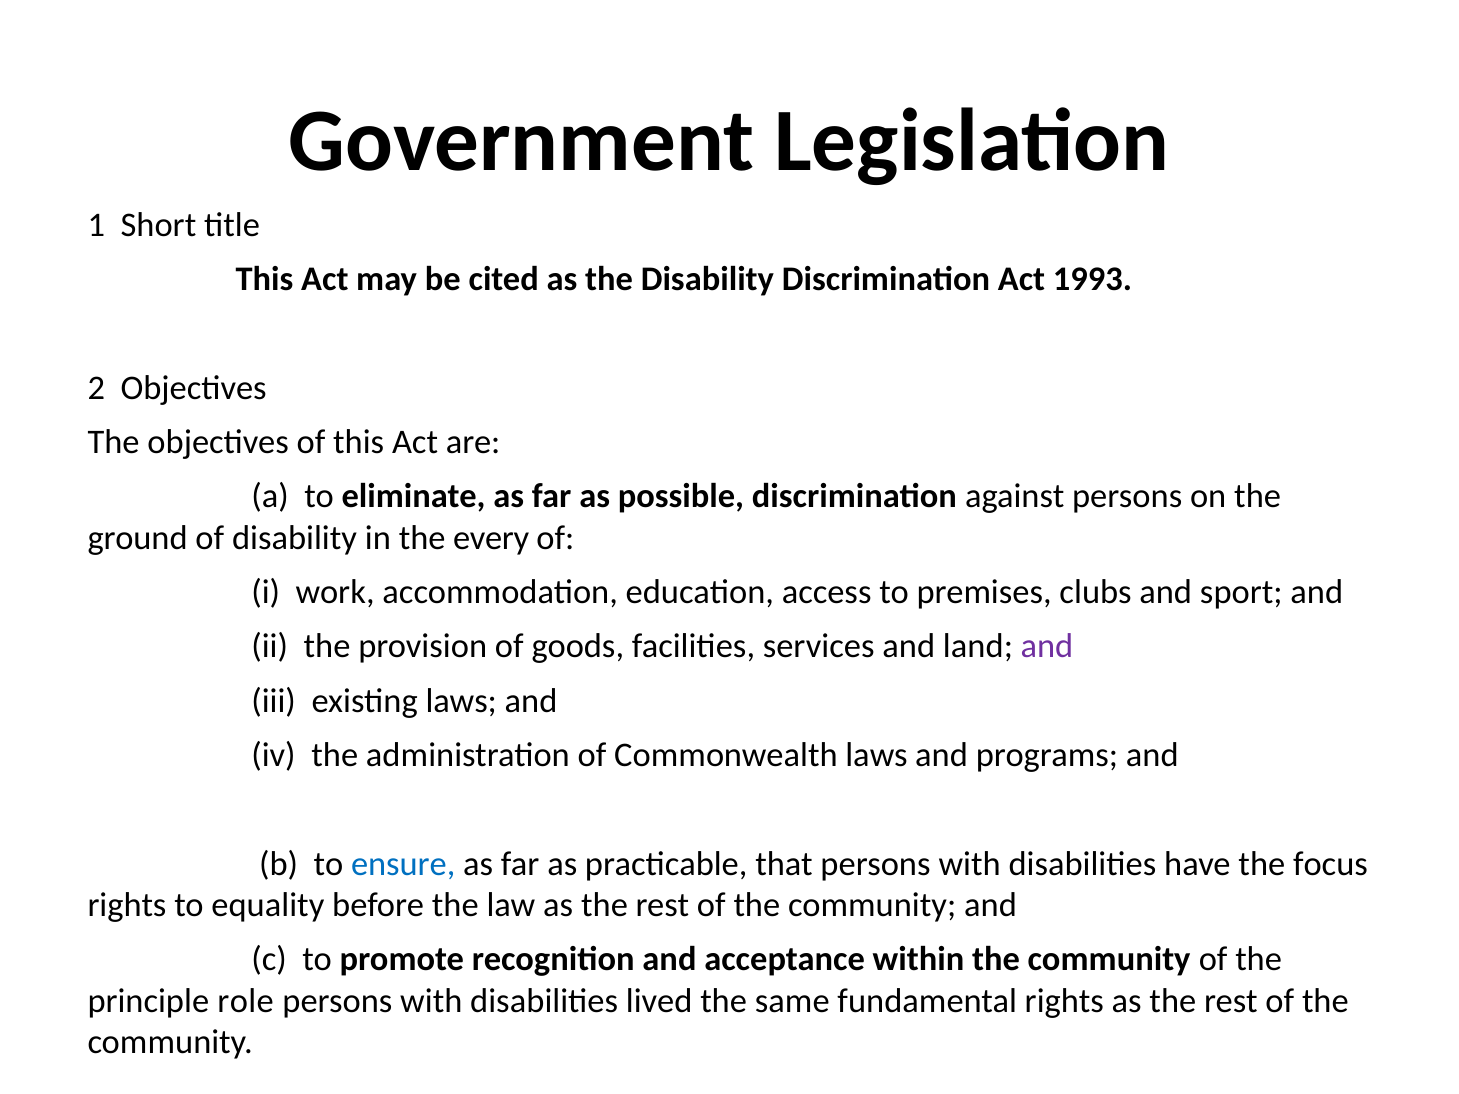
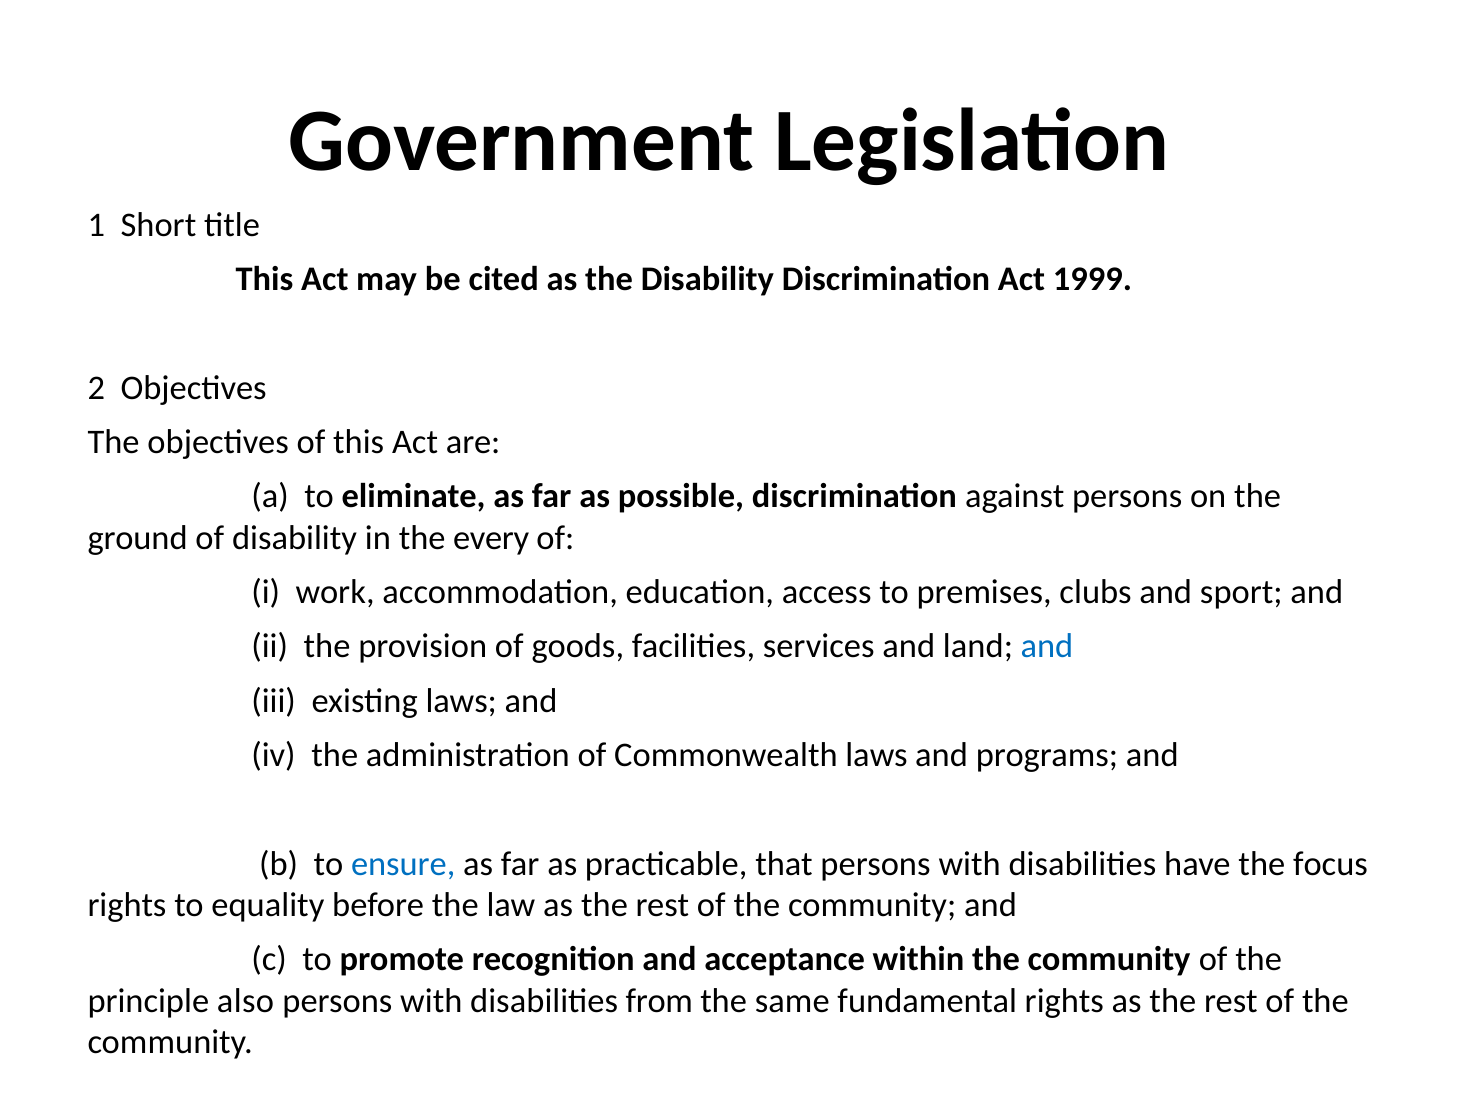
1993: 1993 -> 1999
and at (1047, 647) colour: purple -> blue
role: role -> also
lived: lived -> from
